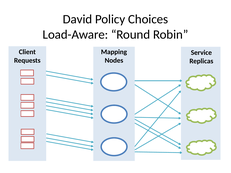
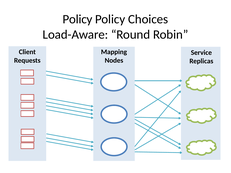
David at (77, 19): David -> Policy
